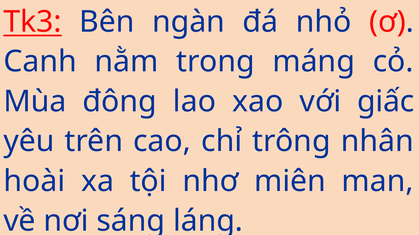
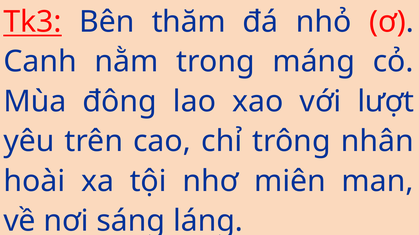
ngàn: ngàn -> thăm
giấc: giấc -> lượt
